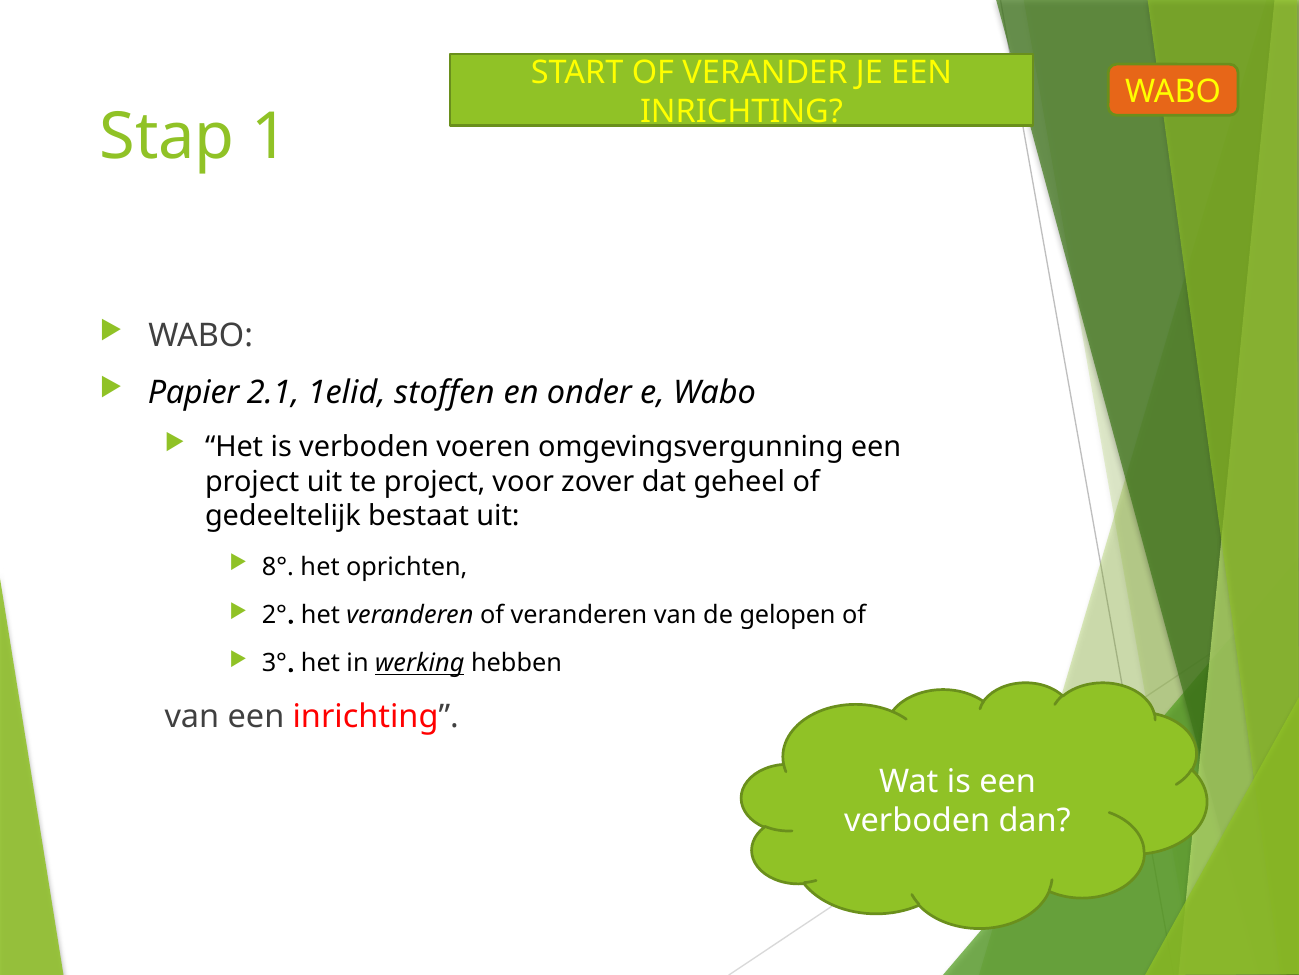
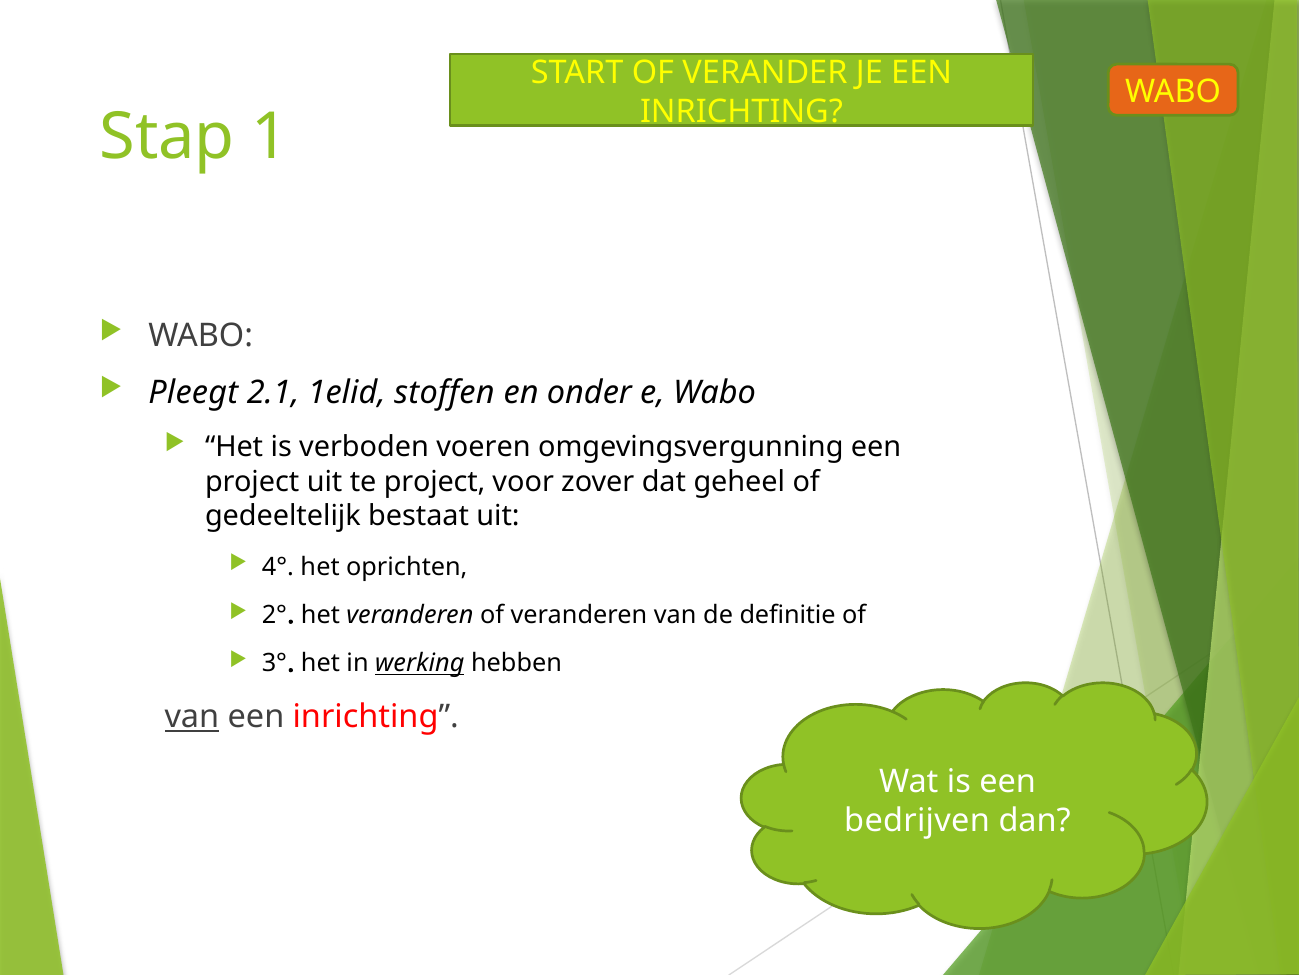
Papier: Papier -> Pleegt
8°: 8° -> 4°
gelopen: gelopen -> definitie
van at (192, 716) underline: none -> present
verboden at (917, 820): verboden -> bedrijven
